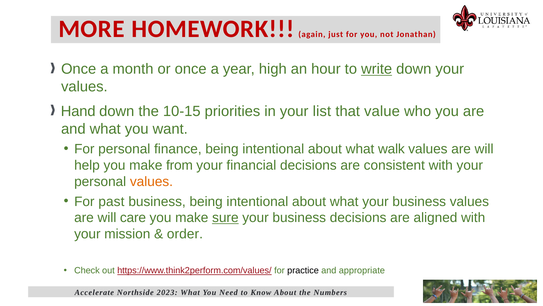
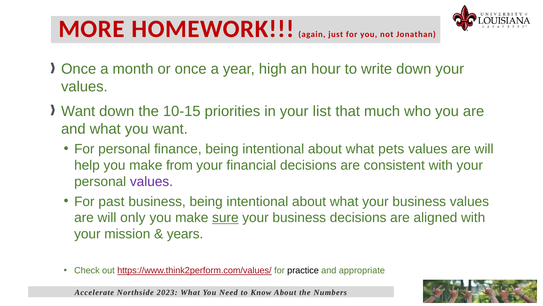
write underline: present -> none
Hand at (78, 111): Hand -> Want
value: value -> much
walk: walk -> pets
values at (151, 181) colour: orange -> purple
care: care -> only
order: order -> years
